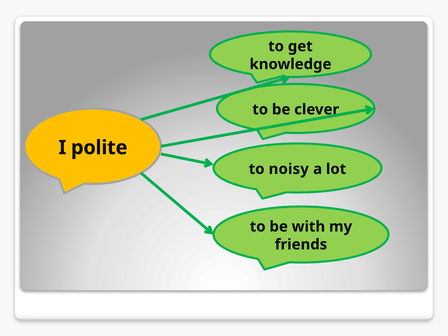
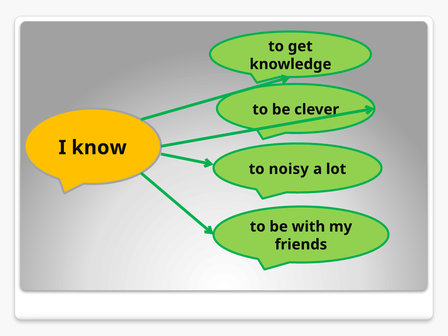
polite: polite -> know
